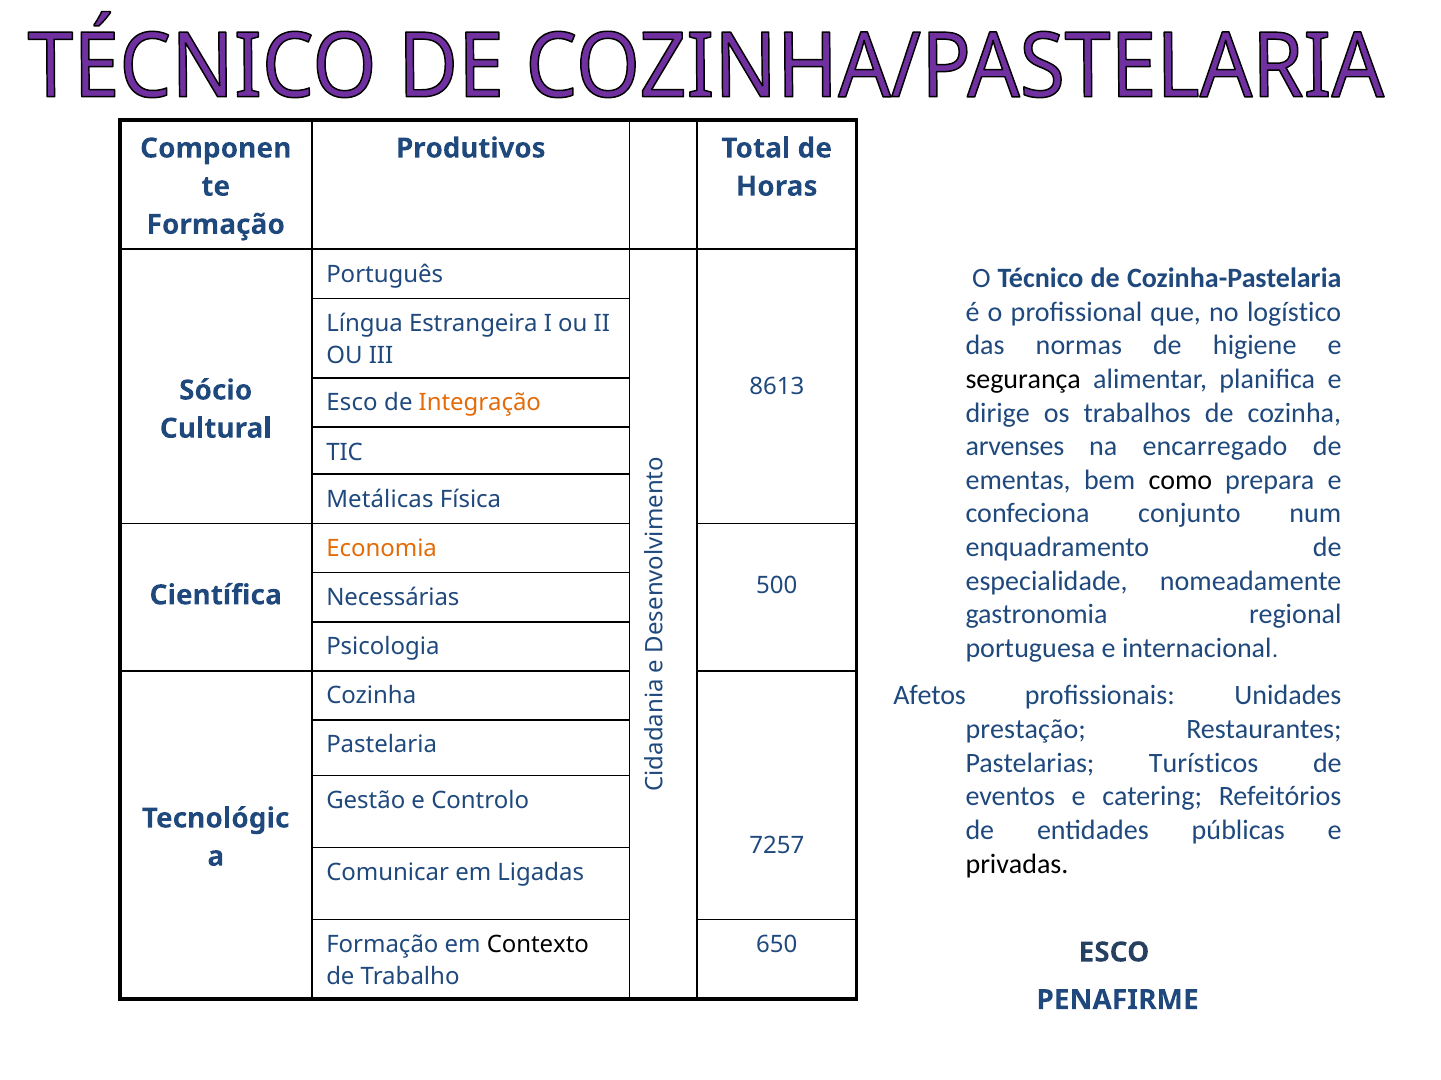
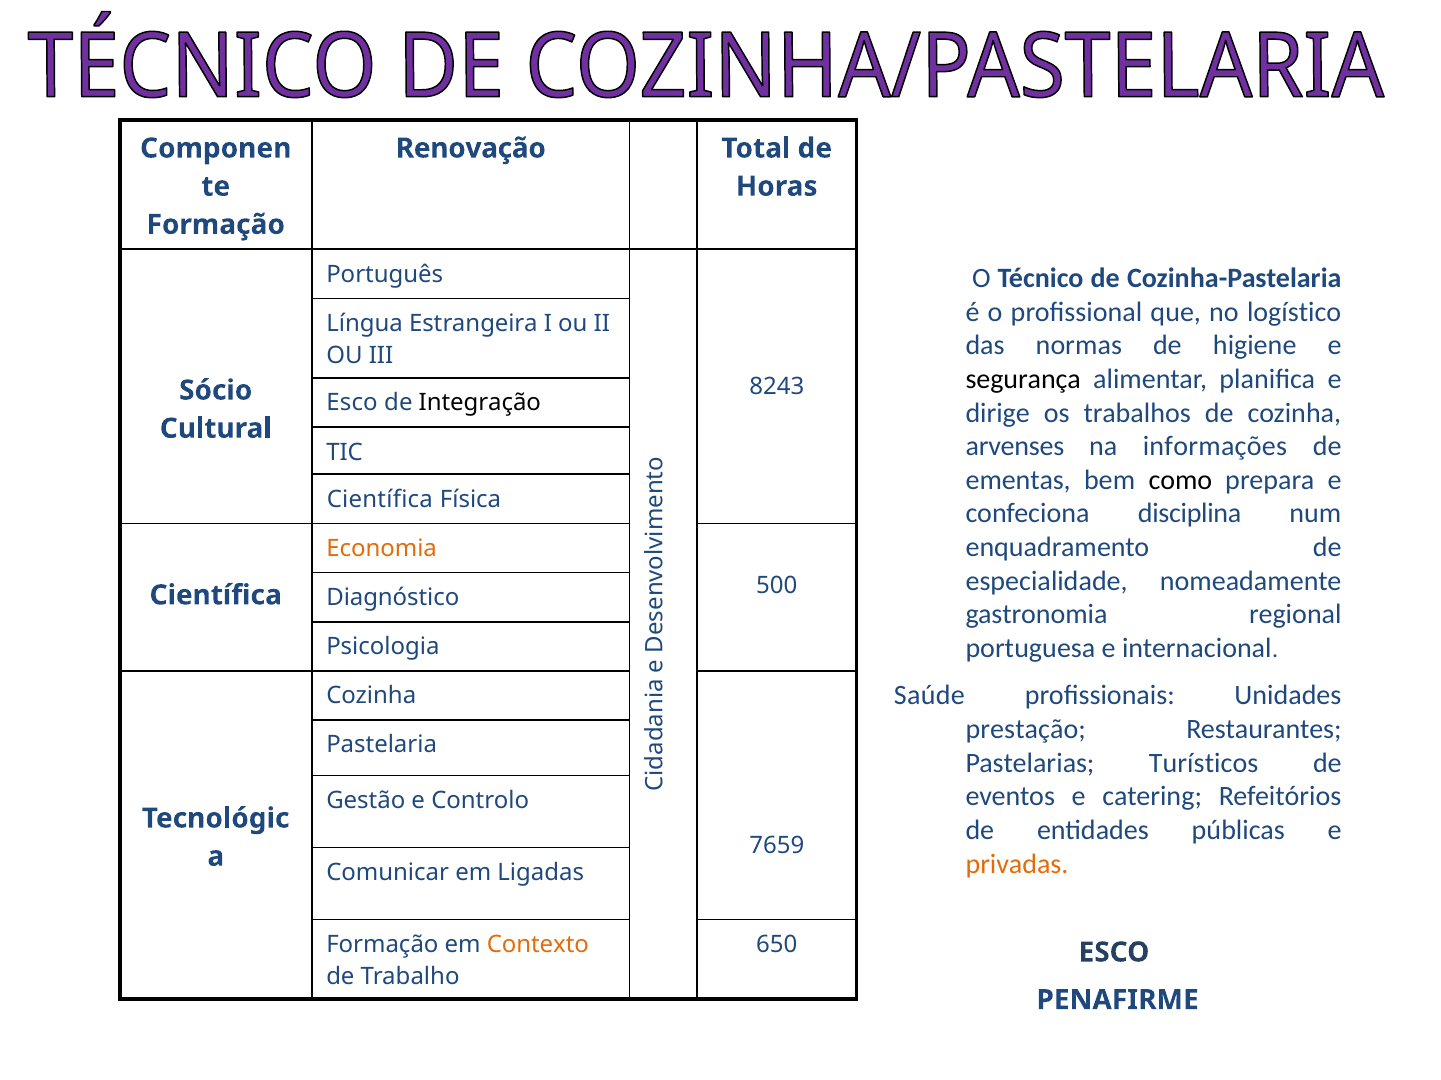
Produtivos: Produtivos -> Renovação
8613: 8613 -> 8243
Integração colour: orange -> black
encarregado: encarregado -> informações
Metálicas at (380, 500): Metálicas -> Científica
conjunto: conjunto -> disciplina
Necessárias: Necessárias -> Diagnóstico
Afetos: Afetos -> Saúde
7257: 7257 -> 7659
privadas colour: black -> orange
Contexto colour: black -> orange
